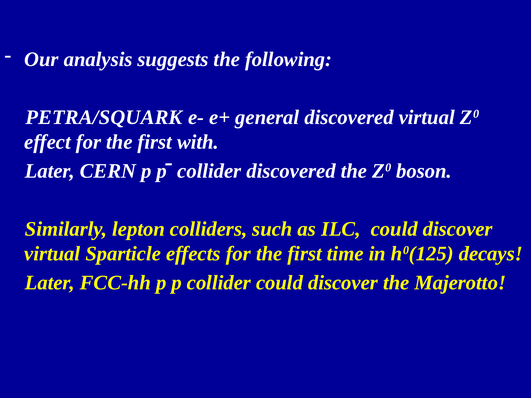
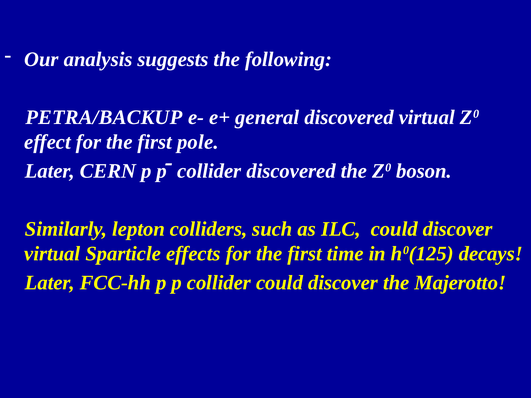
PETRA/SQUARK: PETRA/SQUARK -> PETRA/BACKUP
with: with -> pole
